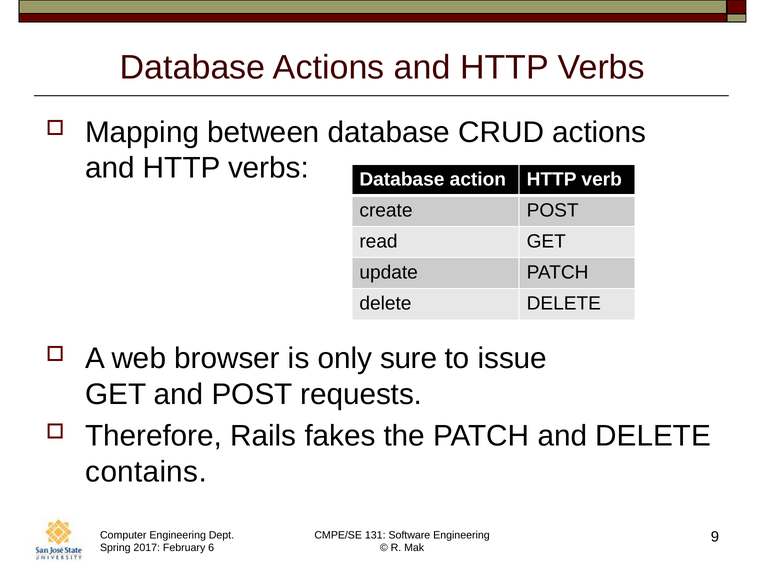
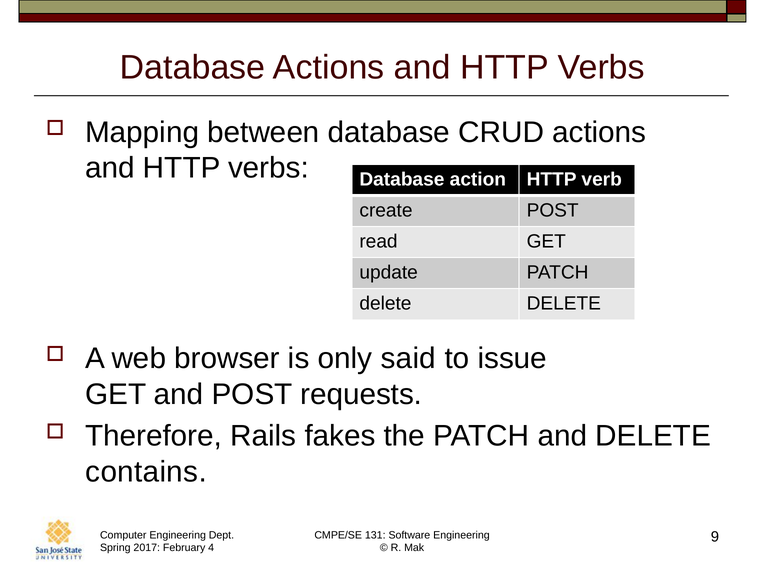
sure: sure -> said
6: 6 -> 4
